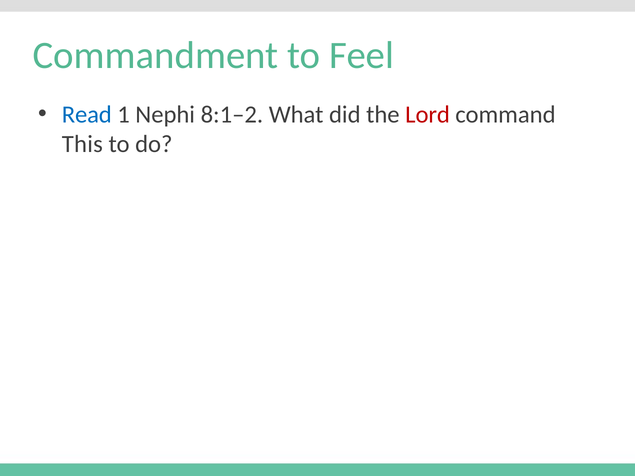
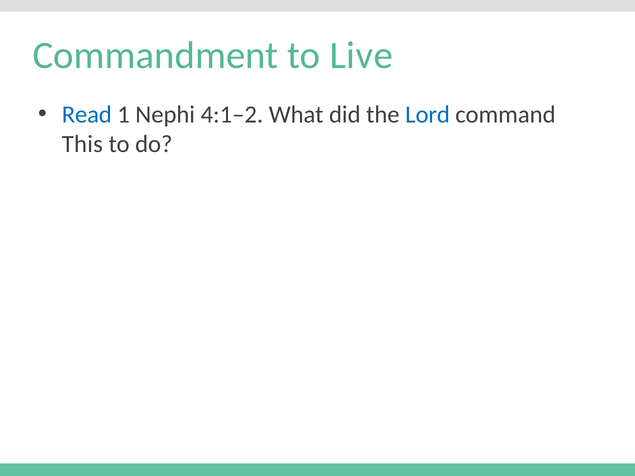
Feel: Feel -> Live
8:1–2: 8:1–2 -> 4:1–2
Lord colour: red -> blue
